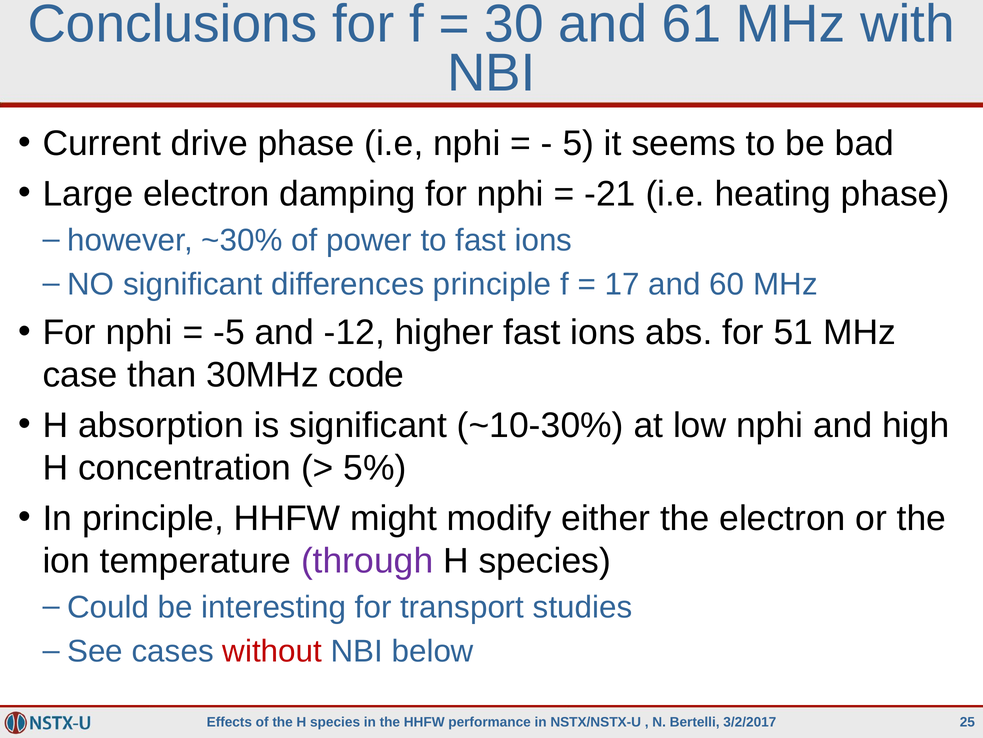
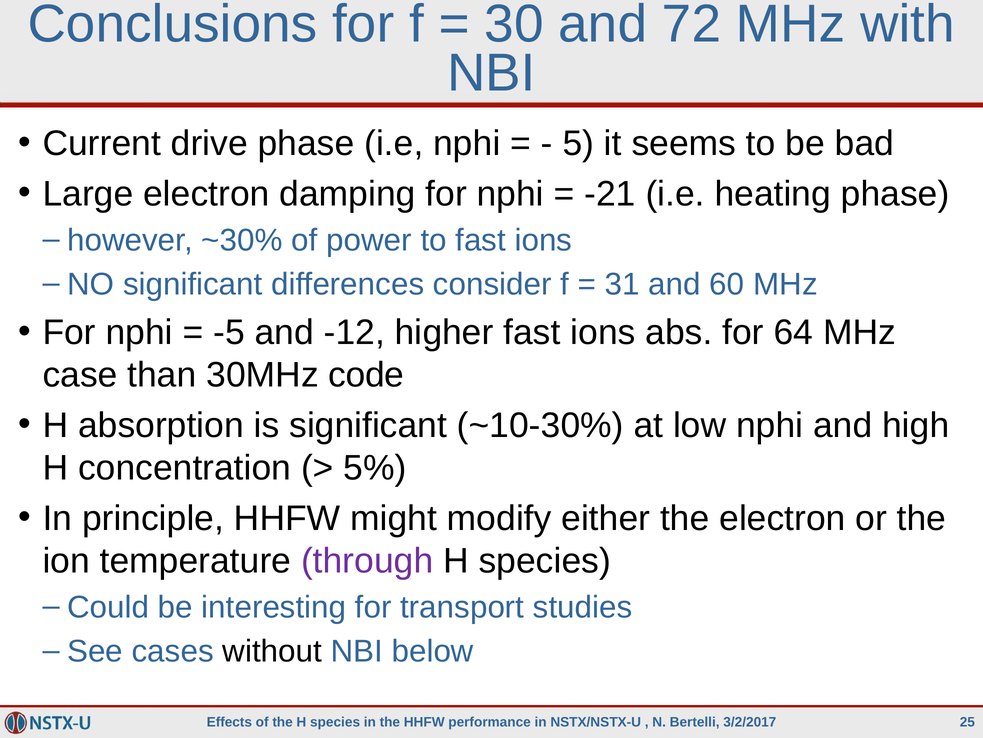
61: 61 -> 72
differences principle: principle -> consider
17: 17 -> 31
51: 51 -> 64
without colour: red -> black
